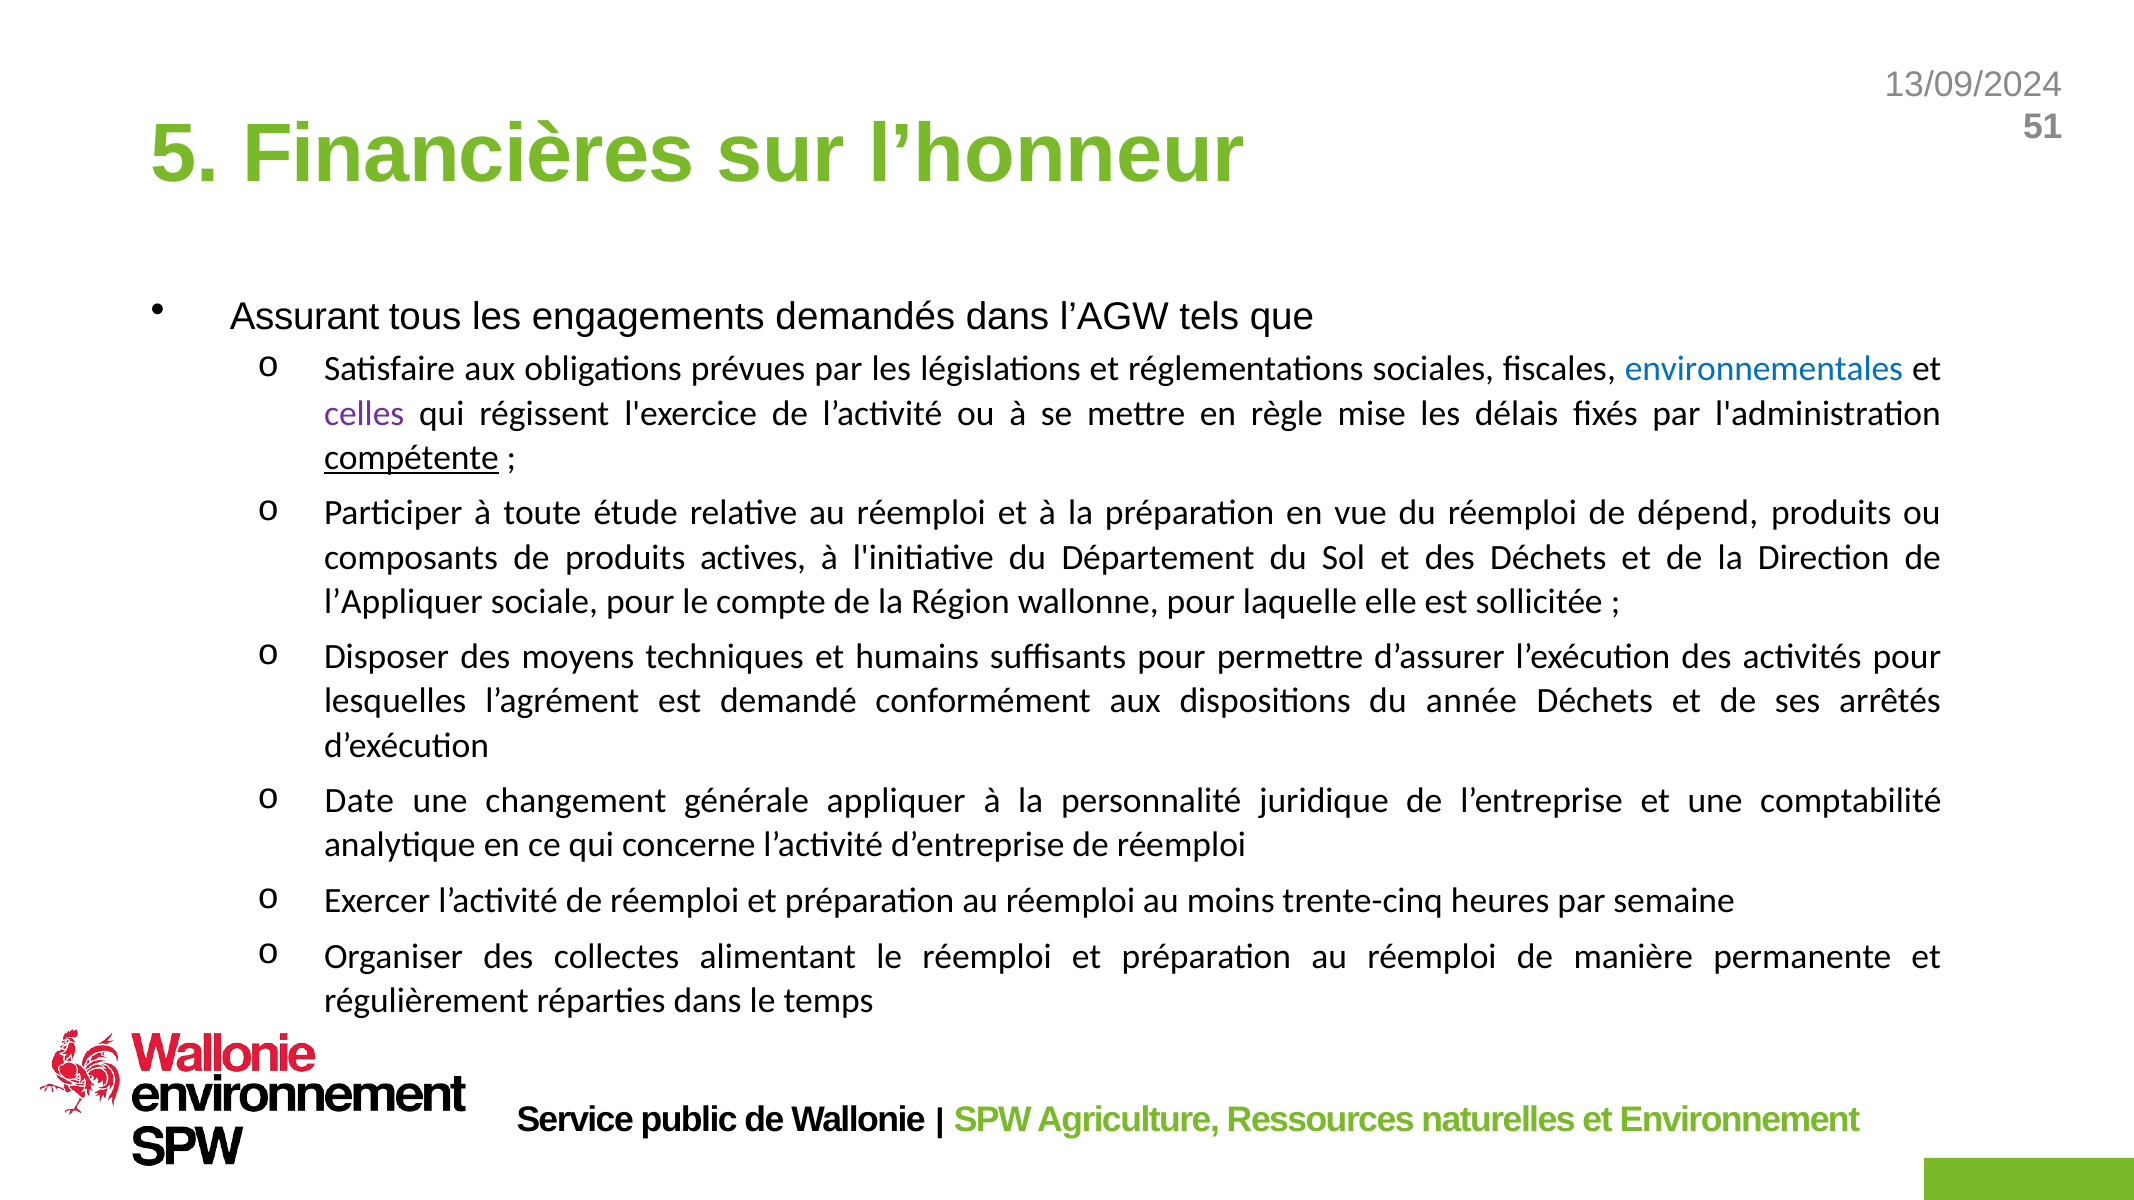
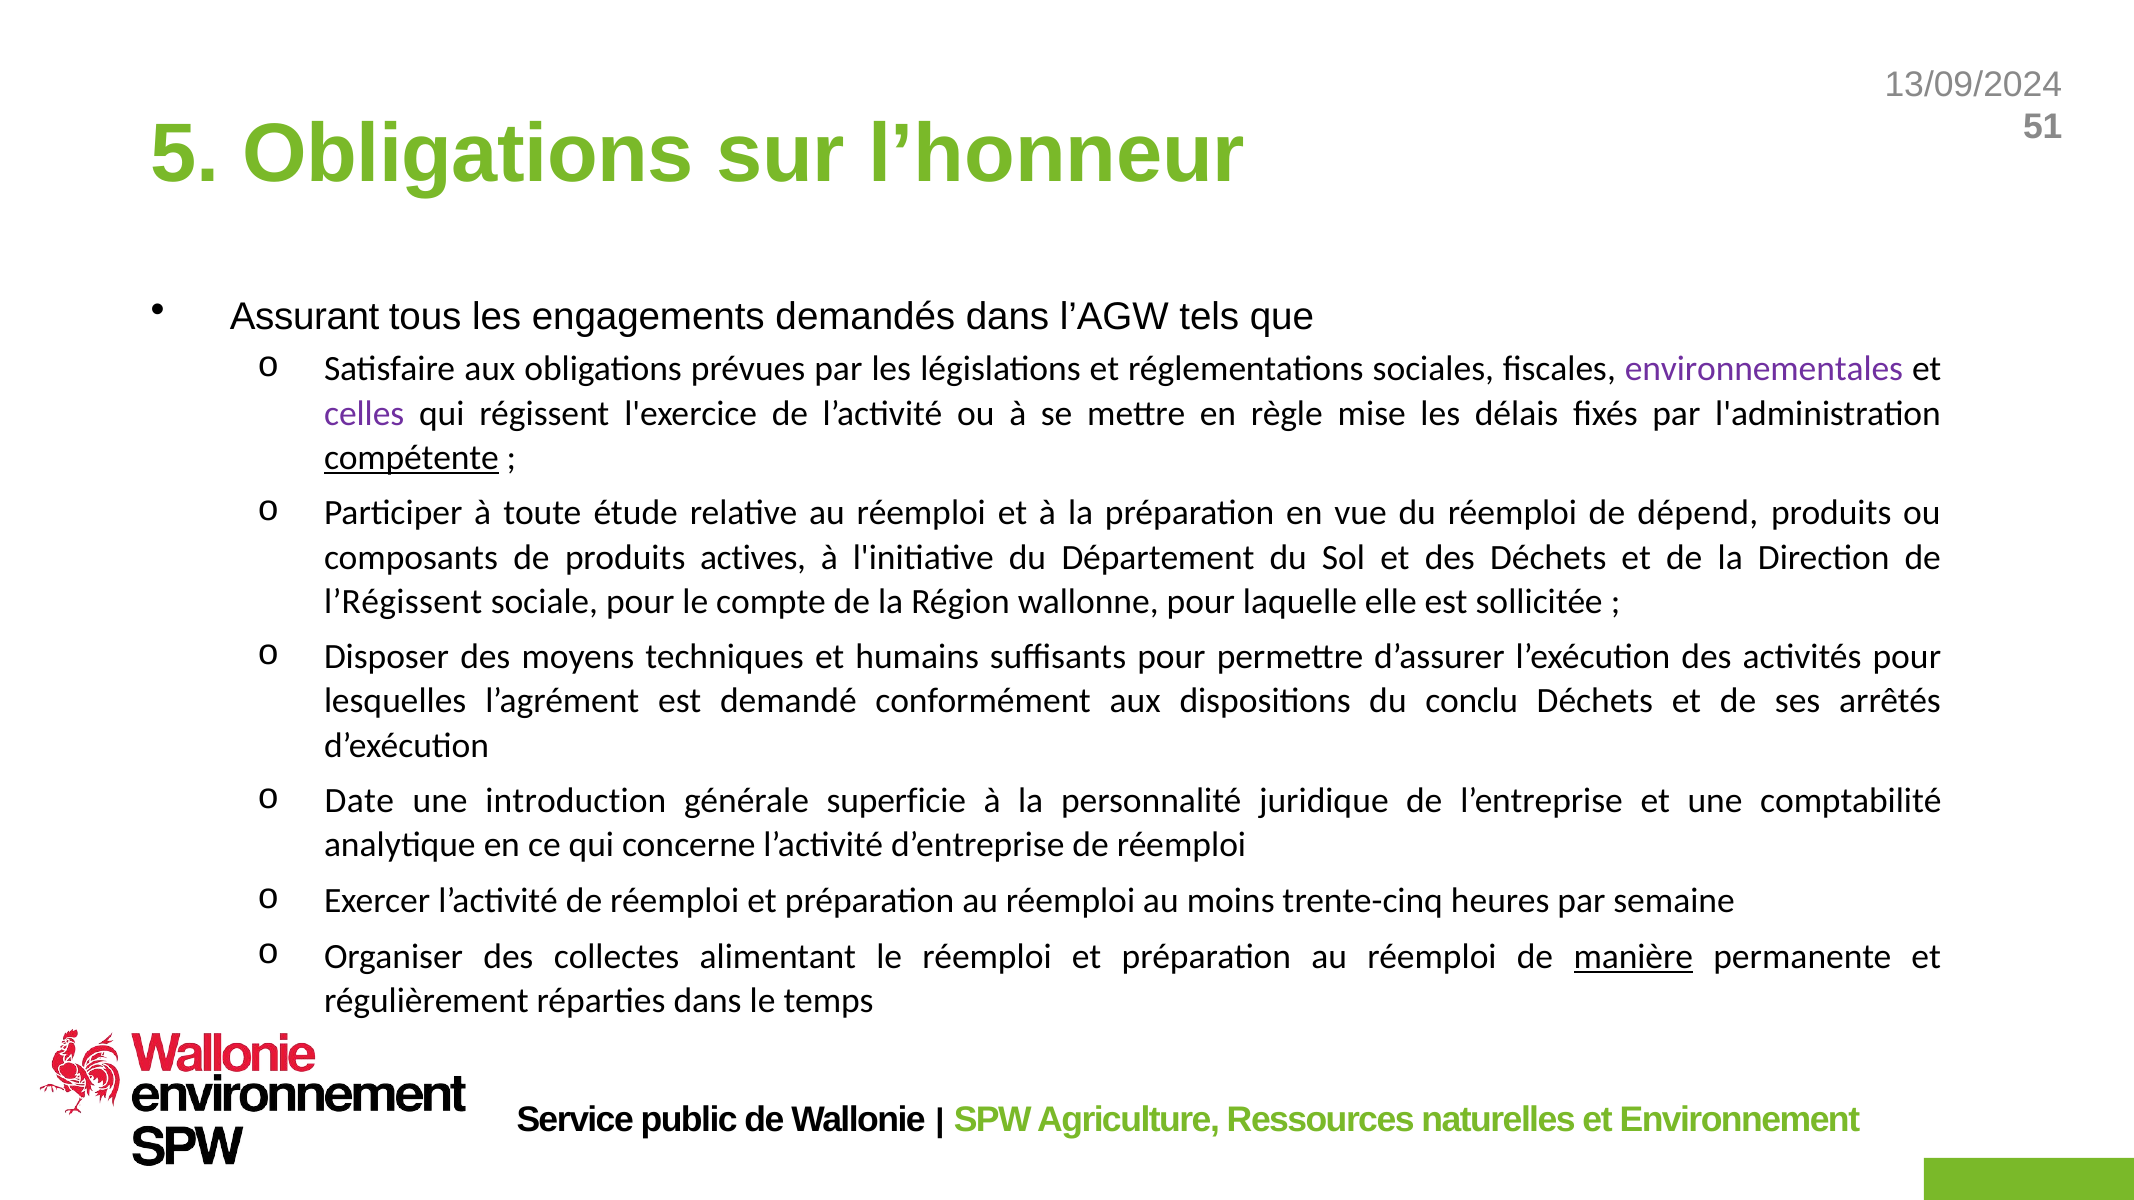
5 Financières: Financières -> Obligations
environnementales colour: blue -> purple
l’Appliquer: l’Appliquer -> l’Régissent
année: année -> conclu
changement: changement -> introduction
appliquer: appliquer -> superficie
manière underline: none -> present
